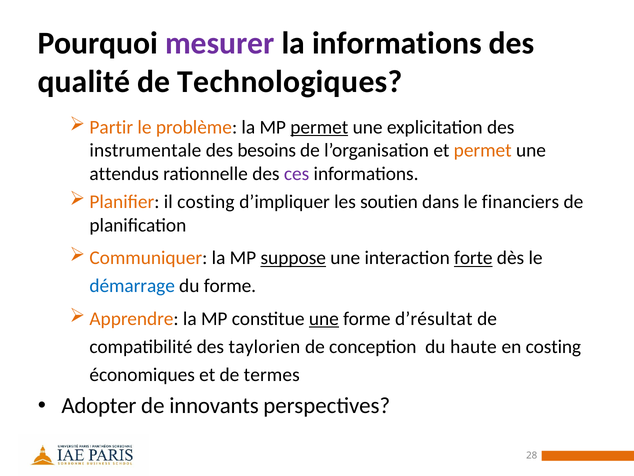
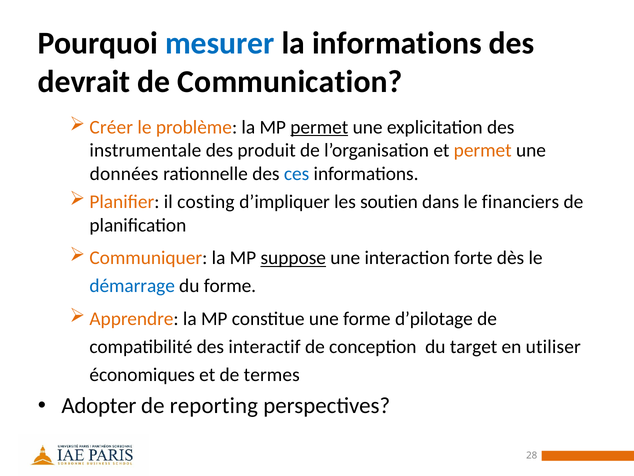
mesurer colour: purple -> blue
qualité: qualité -> devrait
Technologiques: Technologiques -> Communication
Partir: Partir -> Créer
besoins: besoins -> produit
attendus: attendus -> données
ces colour: purple -> blue
forte underline: present -> none
une at (324, 318) underline: present -> none
d’résultat: d’résultat -> d’pilotage
taylorien: taylorien -> interactif
haute: haute -> target
en costing: costing -> utiliser
innovants: innovants -> reporting
